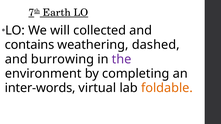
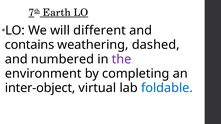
collected: collected -> different
burrowing: burrowing -> numbered
inter-words: inter-words -> inter-object
foldable colour: orange -> blue
